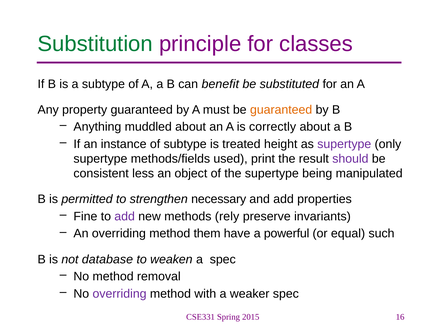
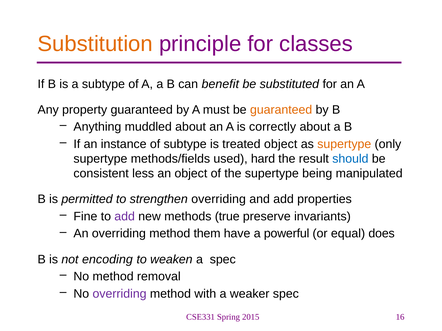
Substitution colour: green -> orange
treated height: height -> object
supertype at (344, 144) colour: purple -> orange
print: print -> hard
should colour: purple -> blue
strengthen necessary: necessary -> overriding
rely: rely -> true
such: such -> does
database: database -> encoding
